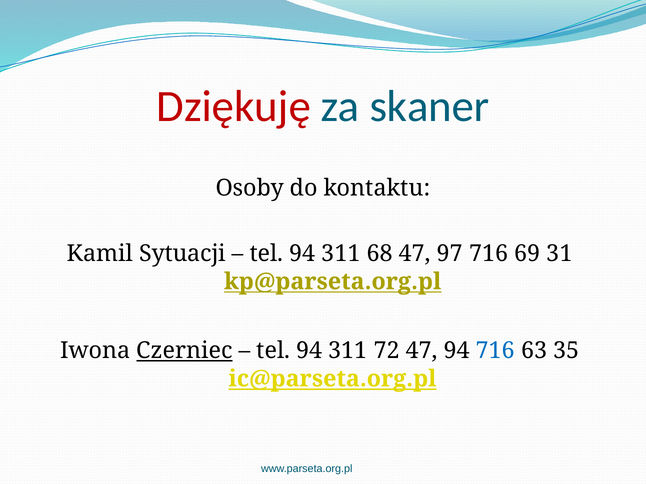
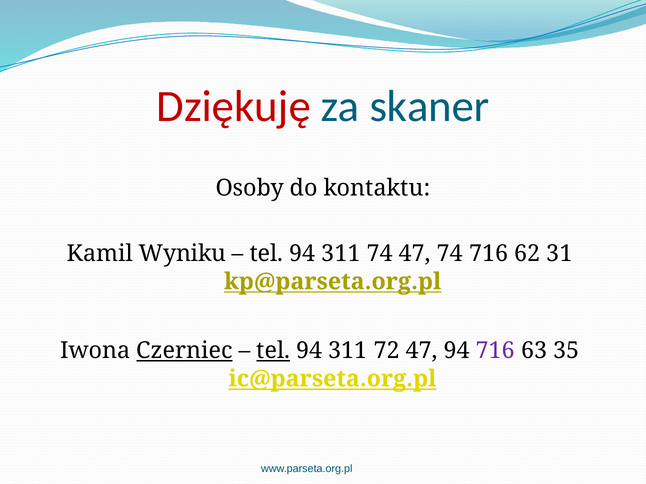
Sytuacji: Sytuacji -> Wyniku
311 68: 68 -> 74
47 97: 97 -> 74
69: 69 -> 62
tel at (273, 351) underline: none -> present
716 at (495, 351) colour: blue -> purple
